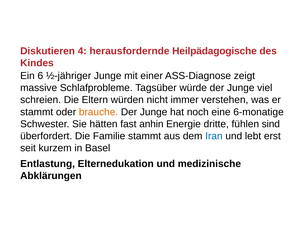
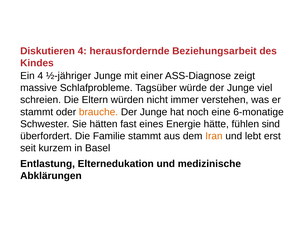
Heilpädagogische: Heilpädagogische -> Beziehungsarbeit
Ein 6: 6 -> 4
anhin: anhin -> eines
dritte: dritte -> hätte
Iran colour: blue -> orange
